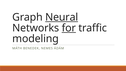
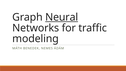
for underline: present -> none
